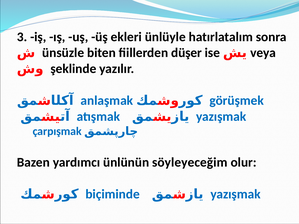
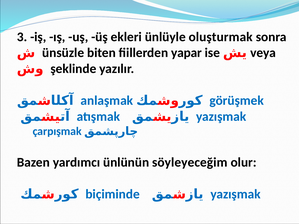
hatırlatalım: hatırlatalım -> oluşturmak
düşer: düşer -> yapar
